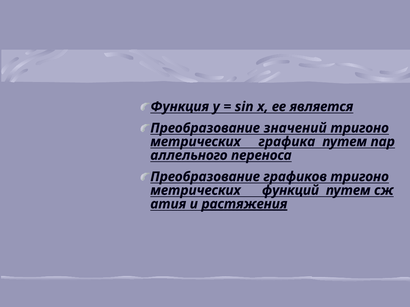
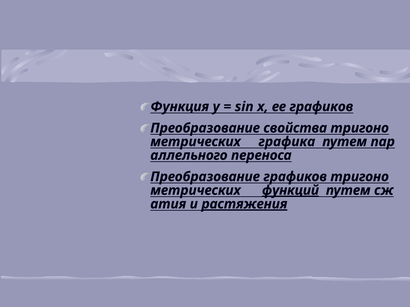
ее является: является -> графиков
значений: значений -> свойства
функций underline: none -> present
